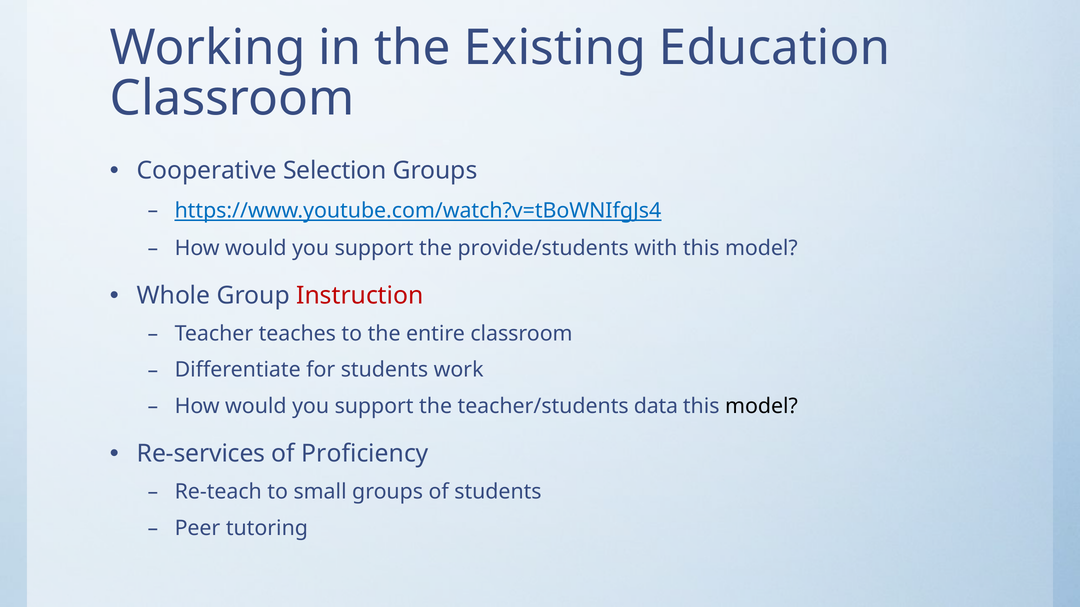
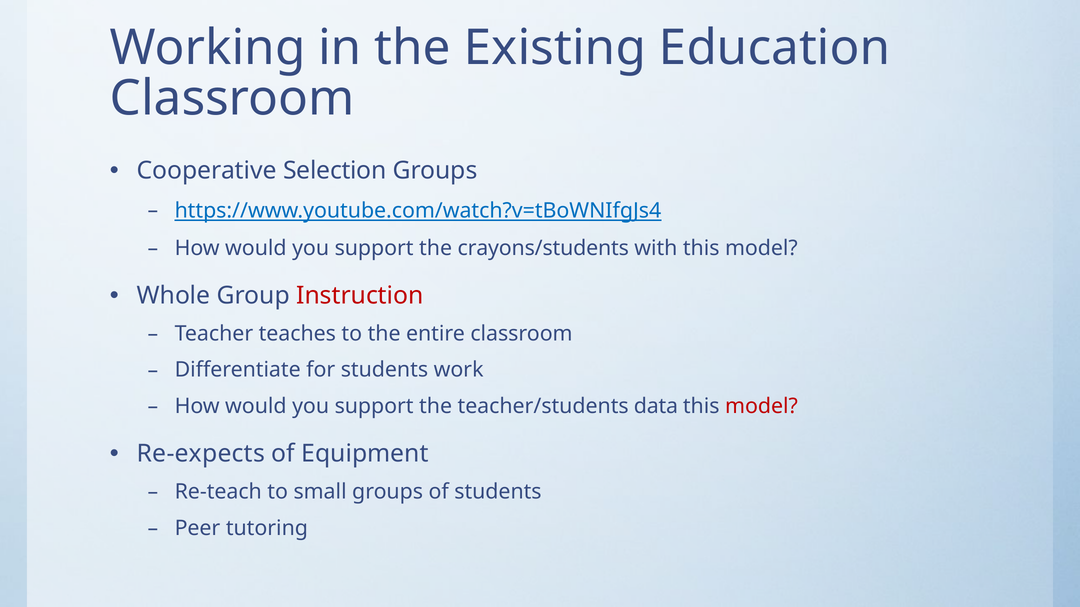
provide/students: provide/students -> crayons/students
model at (761, 407) colour: black -> red
Re-services: Re-services -> Re-expects
Proficiency: Proficiency -> Equipment
